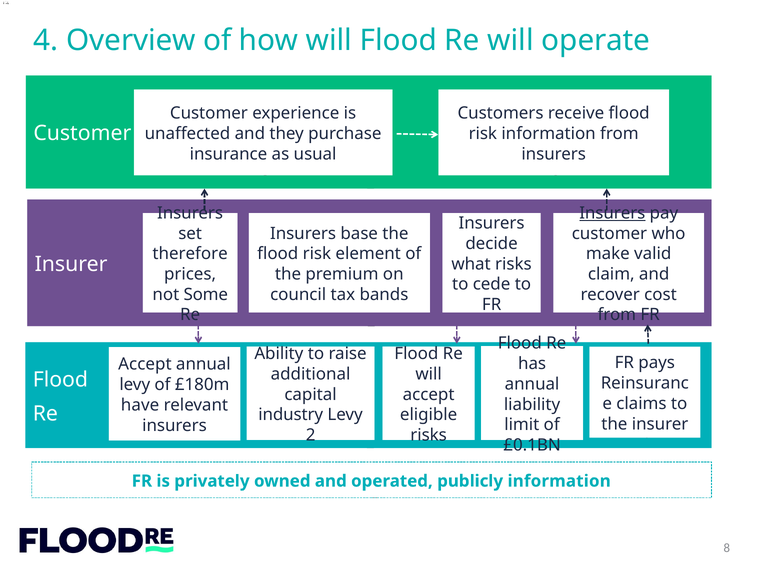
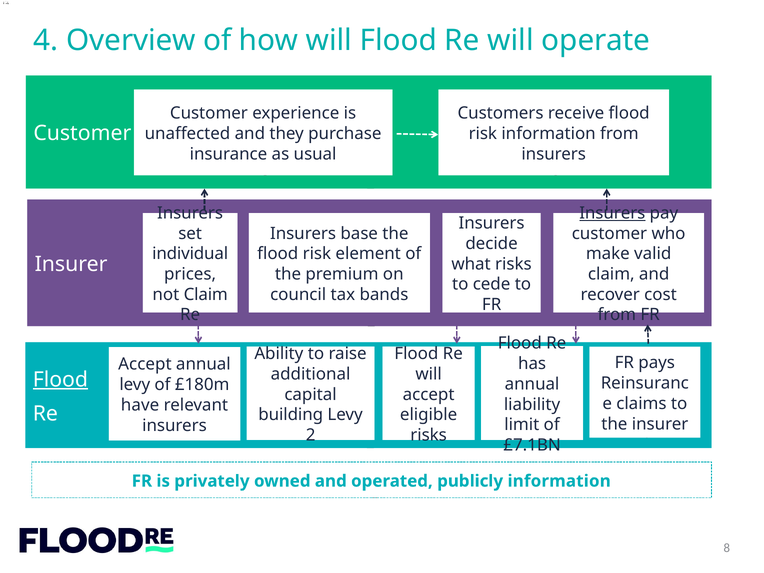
therefore: therefore -> individual
not Some: Some -> Claim
Flood at (60, 380) underline: none -> present
industry: industry -> building
£0.1BN: £0.1BN -> £7.1BN
